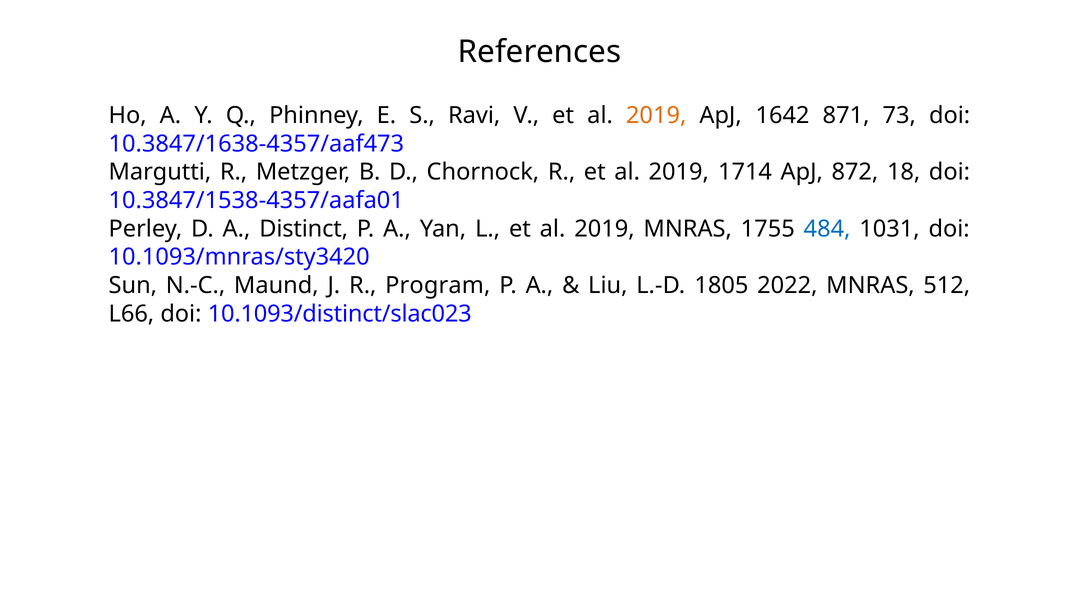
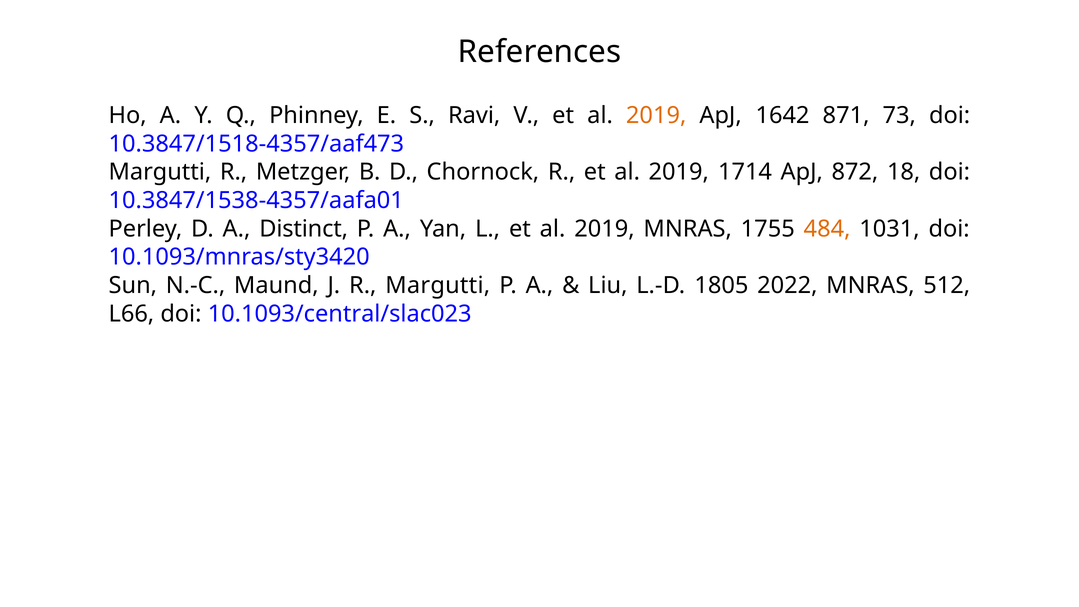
10.3847/1638-4357/aaf473: 10.3847/1638-4357/aaf473 -> 10.3847/1518-4357/aaf473
484 colour: blue -> orange
R Program: Program -> Margutti
10.1093/distinct/slac023: 10.1093/distinct/slac023 -> 10.1093/central/slac023
